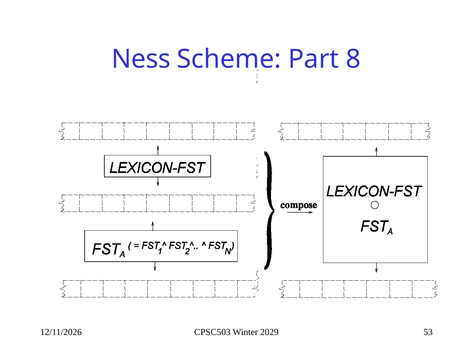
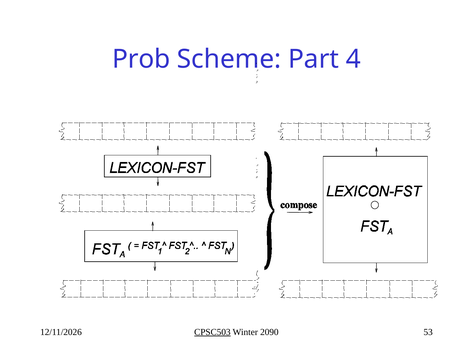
Ness: Ness -> Prob
8: 8 -> 4
CPSC503 underline: none -> present
2029: 2029 -> 2090
